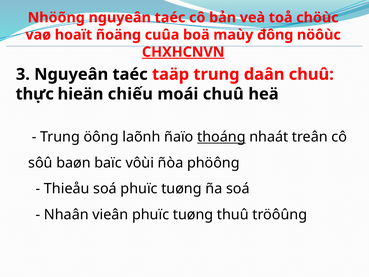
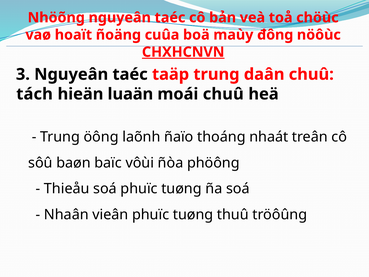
thực: thực -> tách
chiếu: chiếu -> luaän
thoáng underline: present -> none
